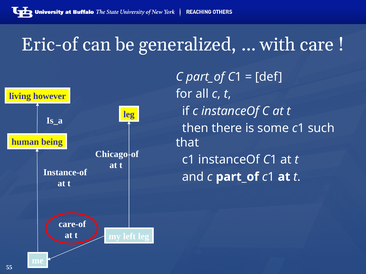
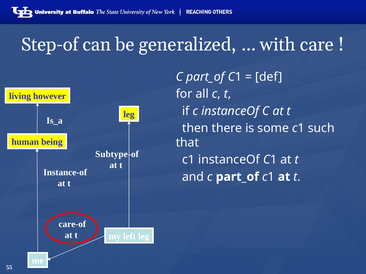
Eric-of: Eric-of -> Step-of
Chicago-of: Chicago-of -> Subtype-of
